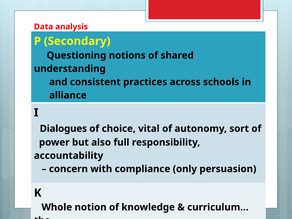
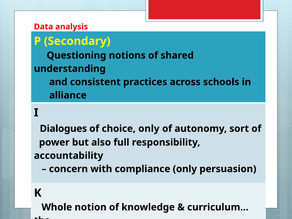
choice vital: vital -> only
